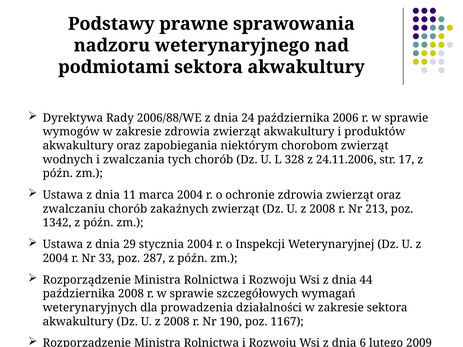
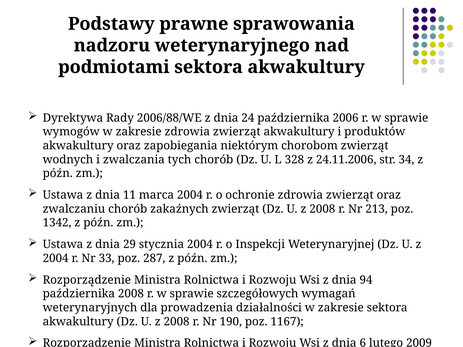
17: 17 -> 34
44: 44 -> 94
